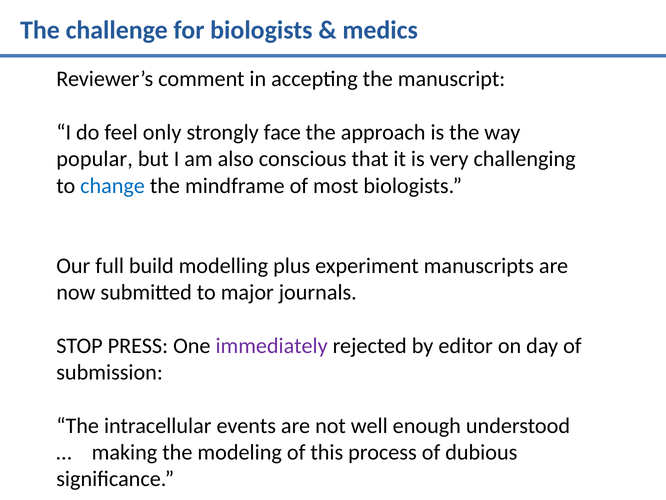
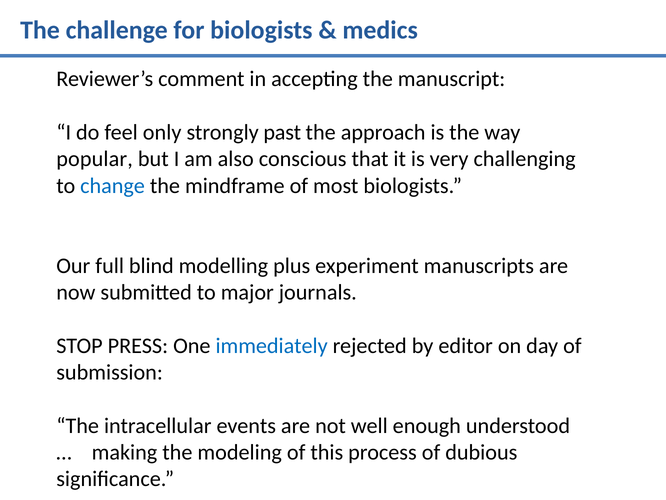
face: face -> past
build: build -> blind
immediately colour: purple -> blue
